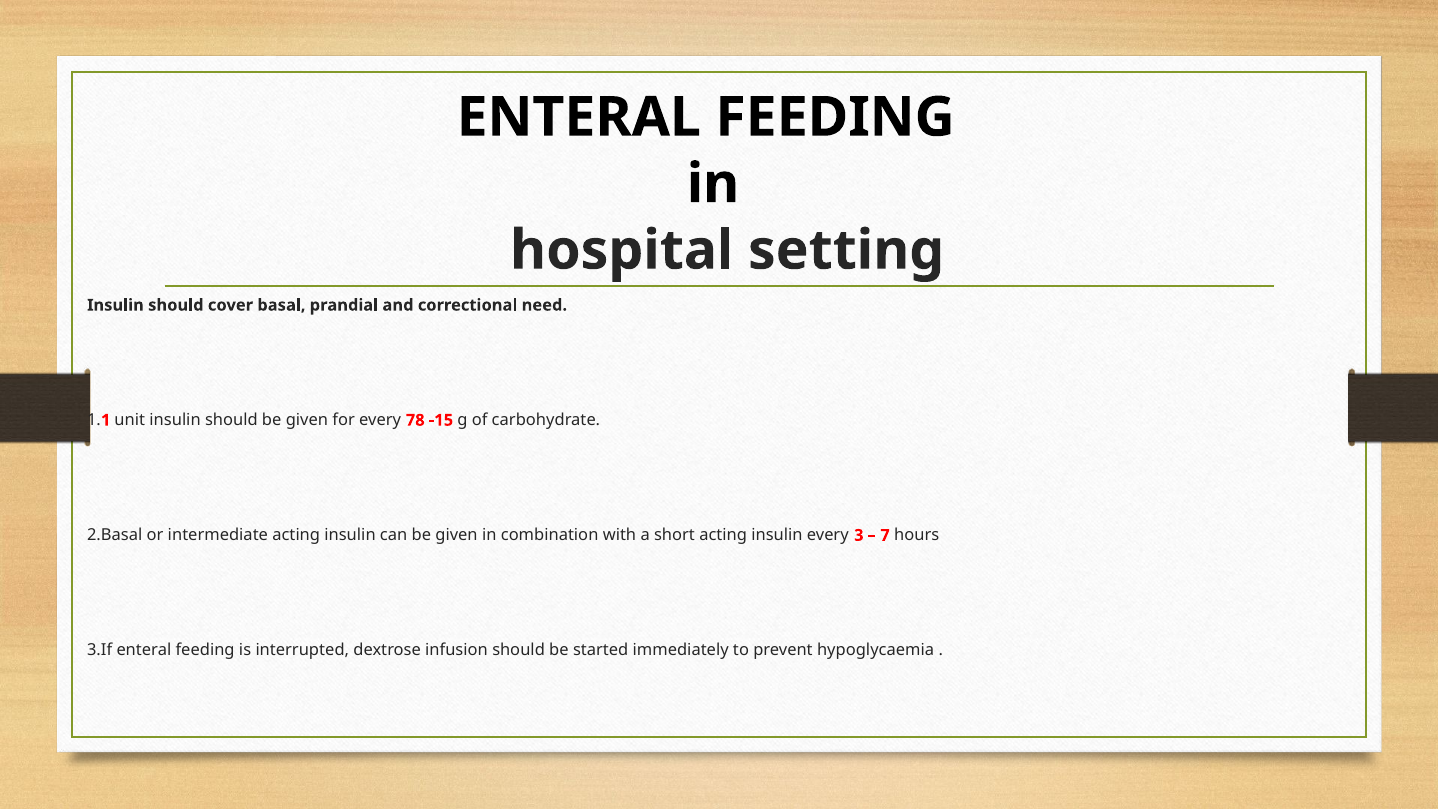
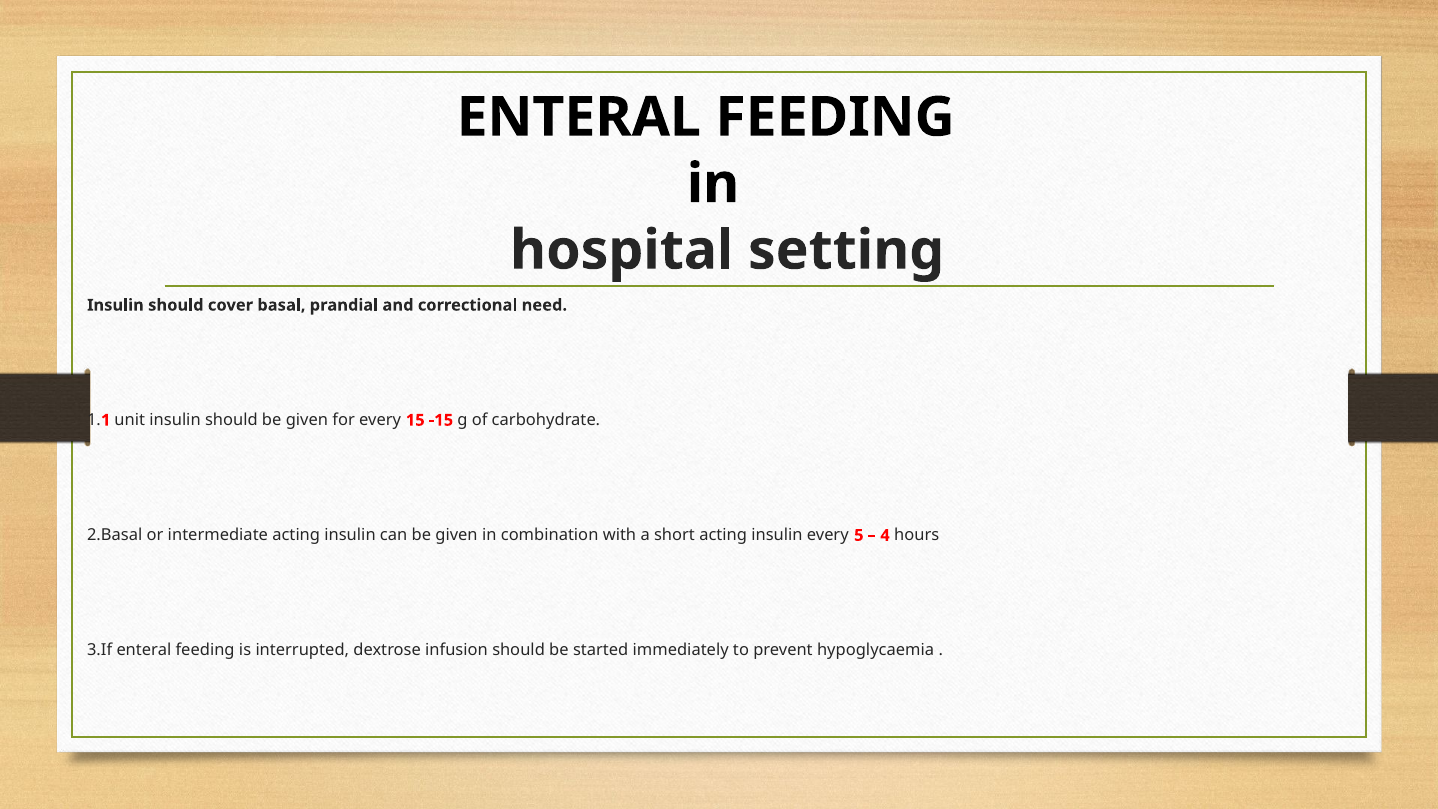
78: 78 -> 15
3: 3 -> 5
7: 7 -> 4
